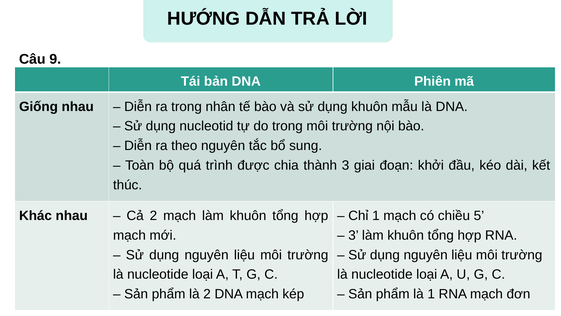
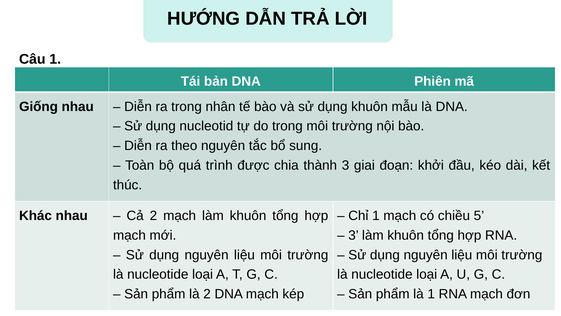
Câu 9: 9 -> 1
